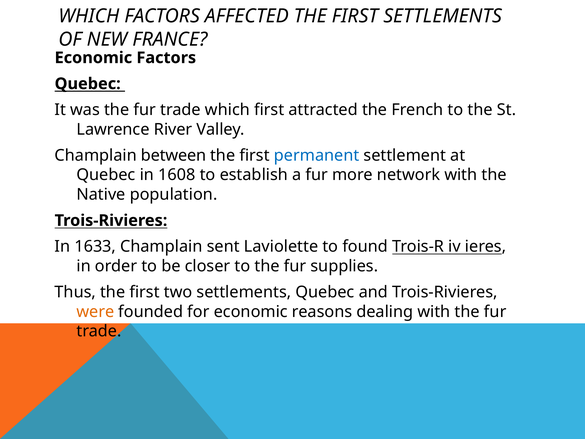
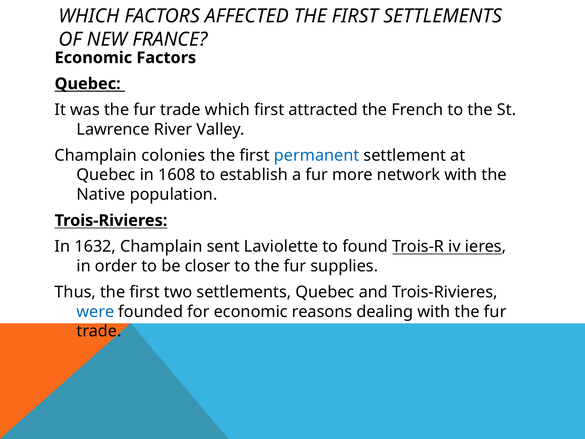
between: between -> colonies
1633: 1633 -> 1632
were colour: orange -> blue
